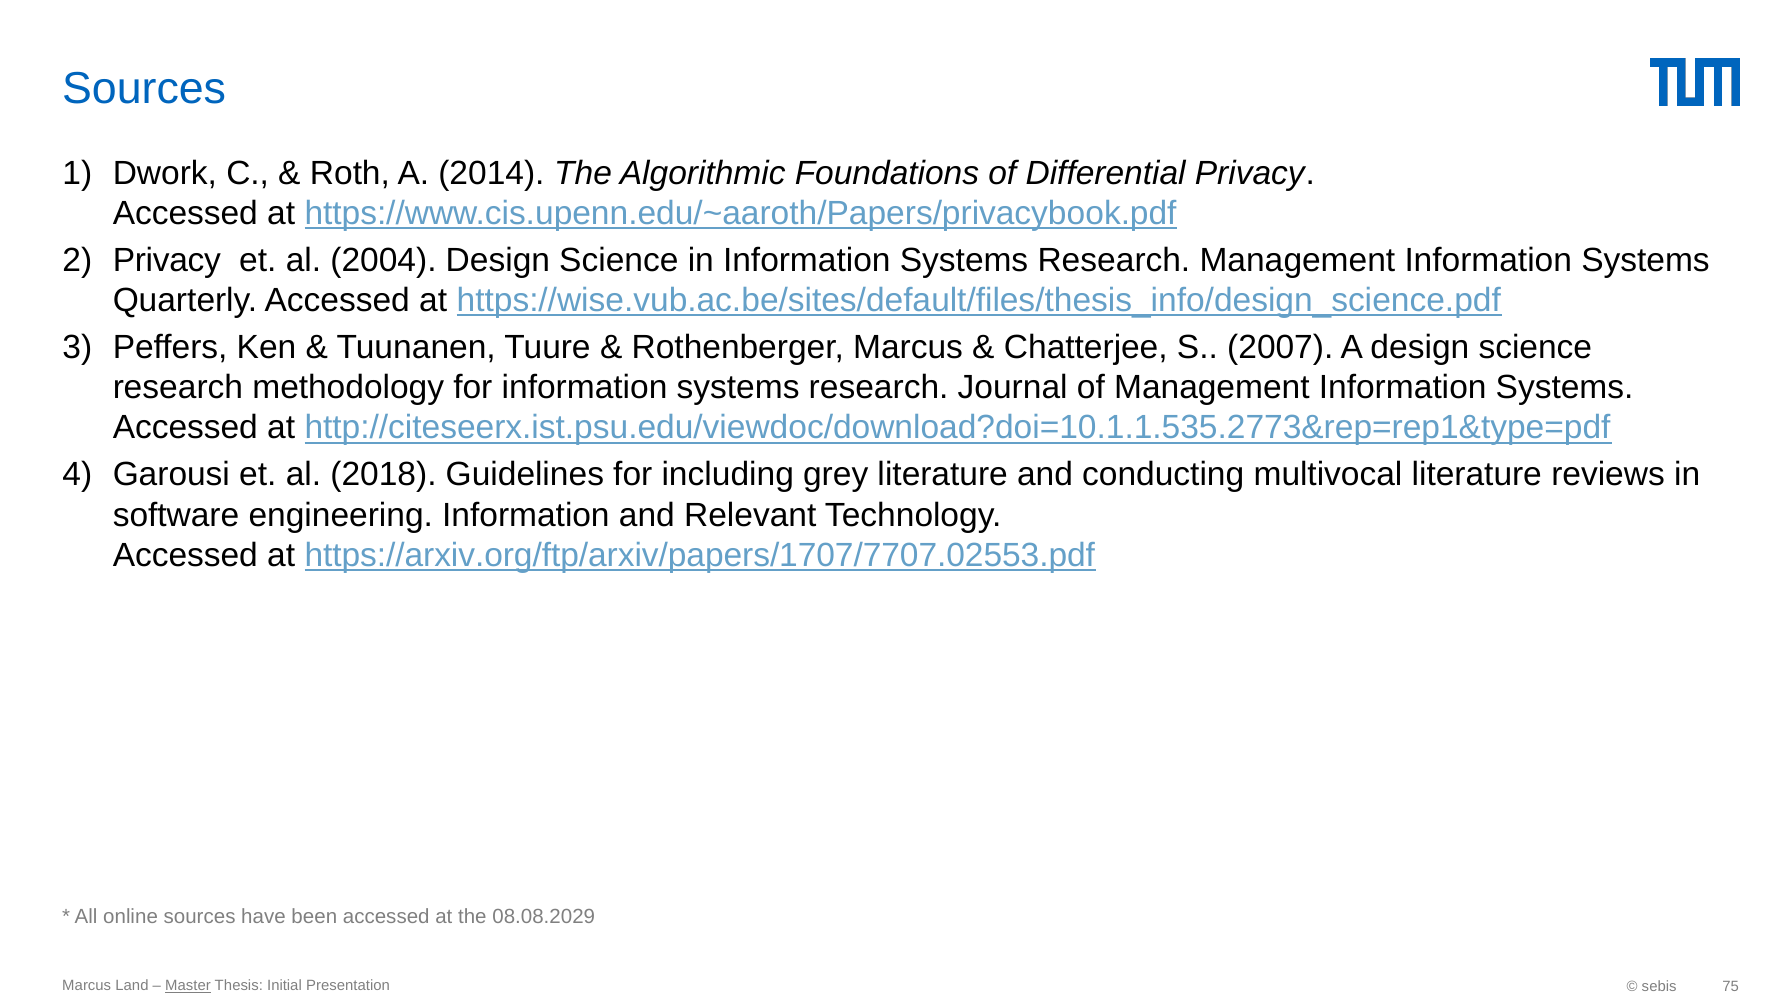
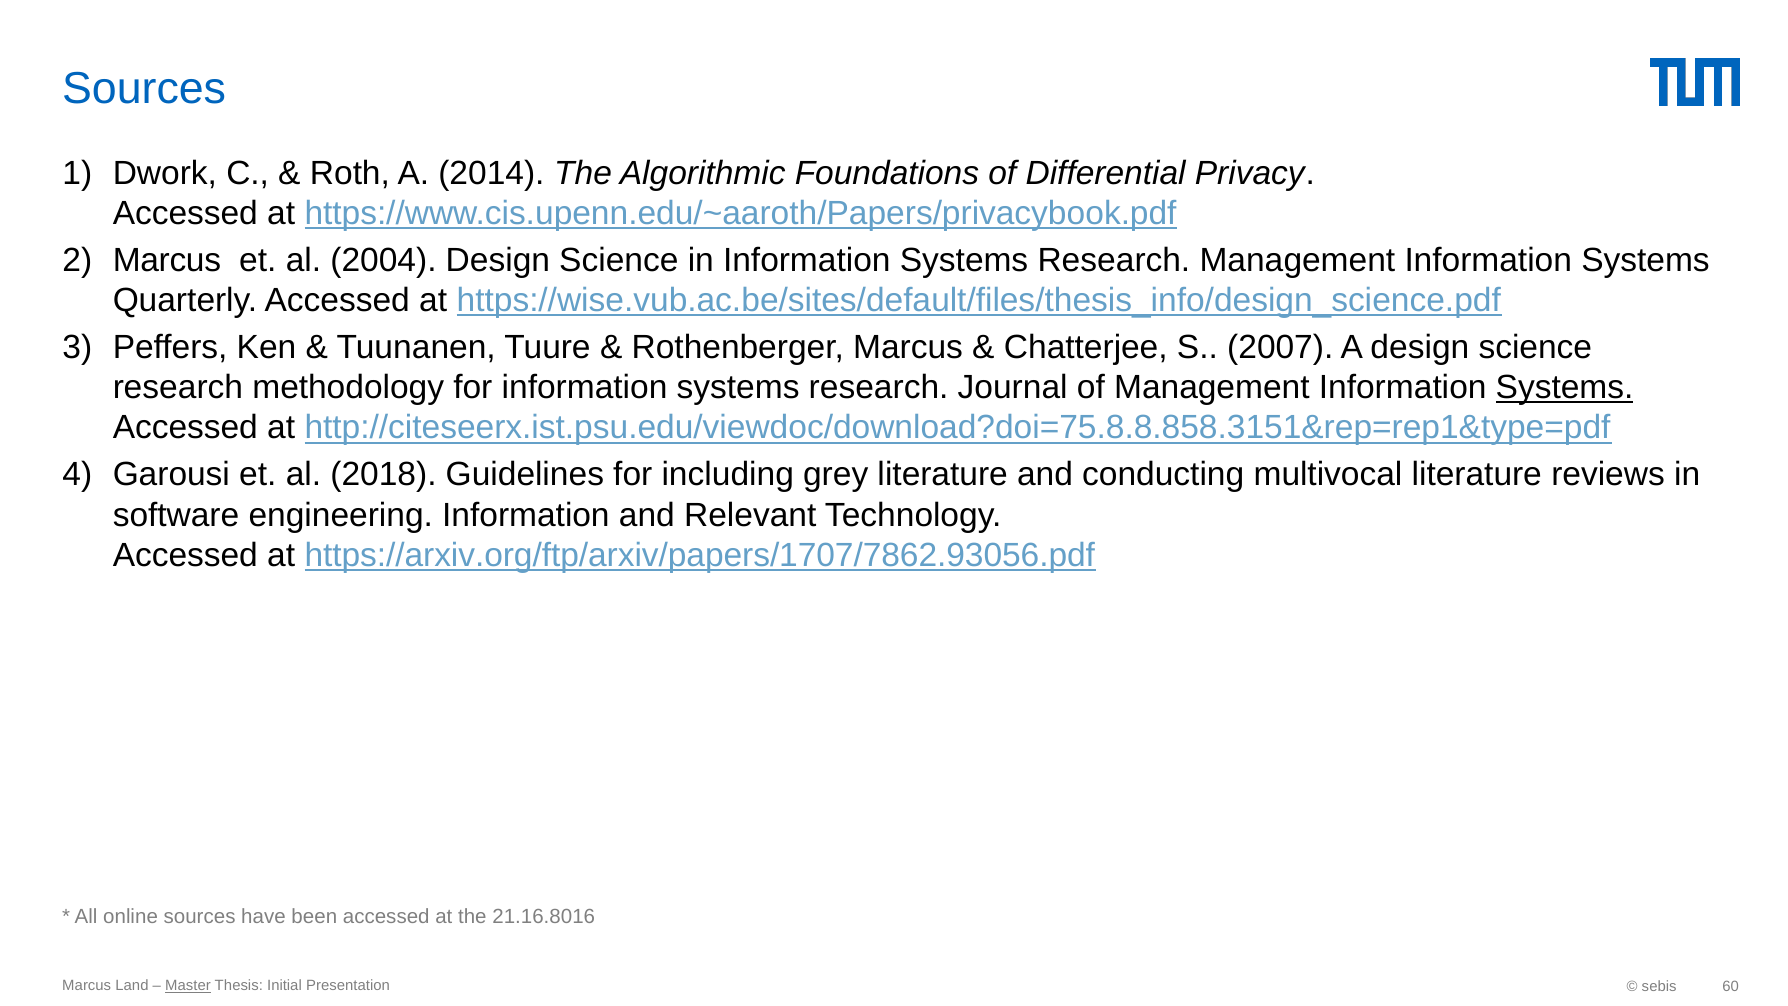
Privacy at (167, 260): Privacy -> Marcus
Systems at (1565, 388) underline: none -> present
http://citeseerx.ist.psu.edu/viewdoc/download?doi=10.1.1.535.2773&rep=rep1&type=pdf: http://citeseerx.ist.psu.edu/viewdoc/download?doi=10.1.1.535.2773&rep=rep1&type=pdf -> http://citeseerx.ist.psu.edu/viewdoc/download?doi=75.8.8.858.3151&rep=rep1&type=pdf
https://arxiv.org/ftp/arxiv/papers/1707/7707.02553.pdf: https://arxiv.org/ftp/arxiv/papers/1707/7707.02553.pdf -> https://arxiv.org/ftp/arxiv/papers/1707/7862.93056.pdf
08.08.2029: 08.08.2029 -> 21.16.8016
75: 75 -> 60
